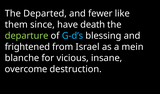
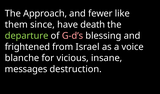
Departed: Departed -> Approach
G-d’s colour: light blue -> pink
mein: mein -> voice
overcome: overcome -> messages
